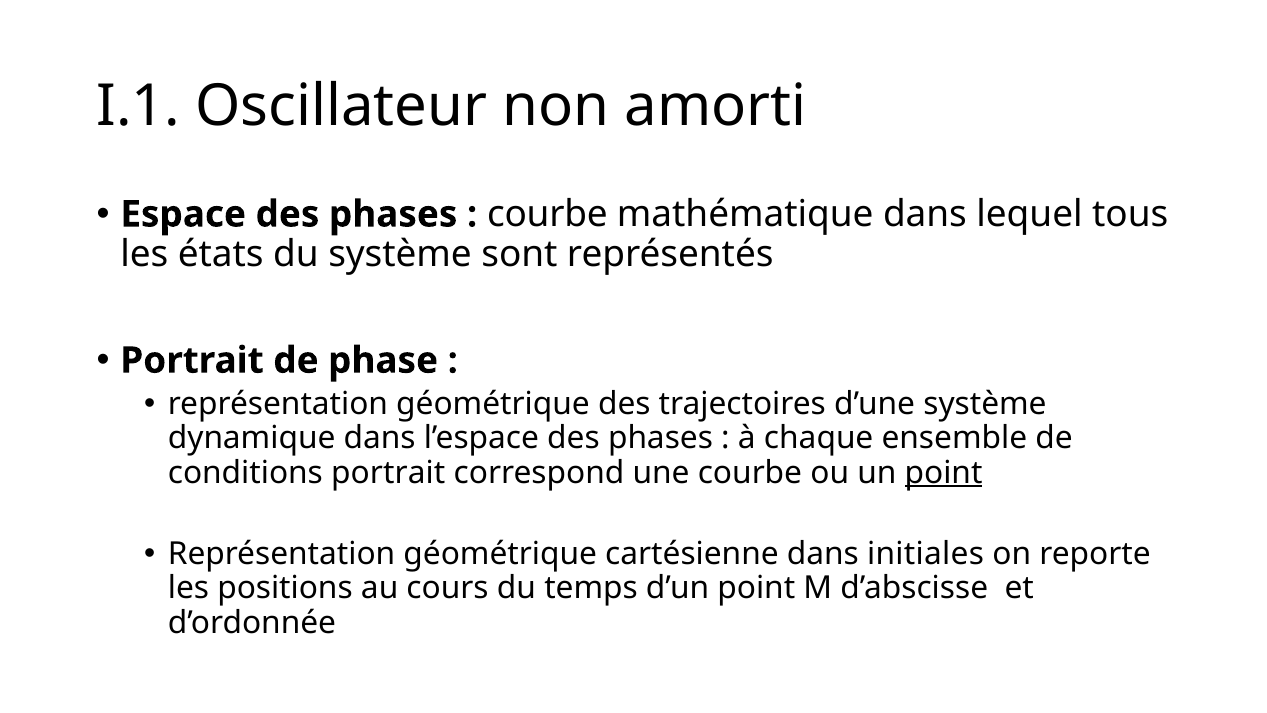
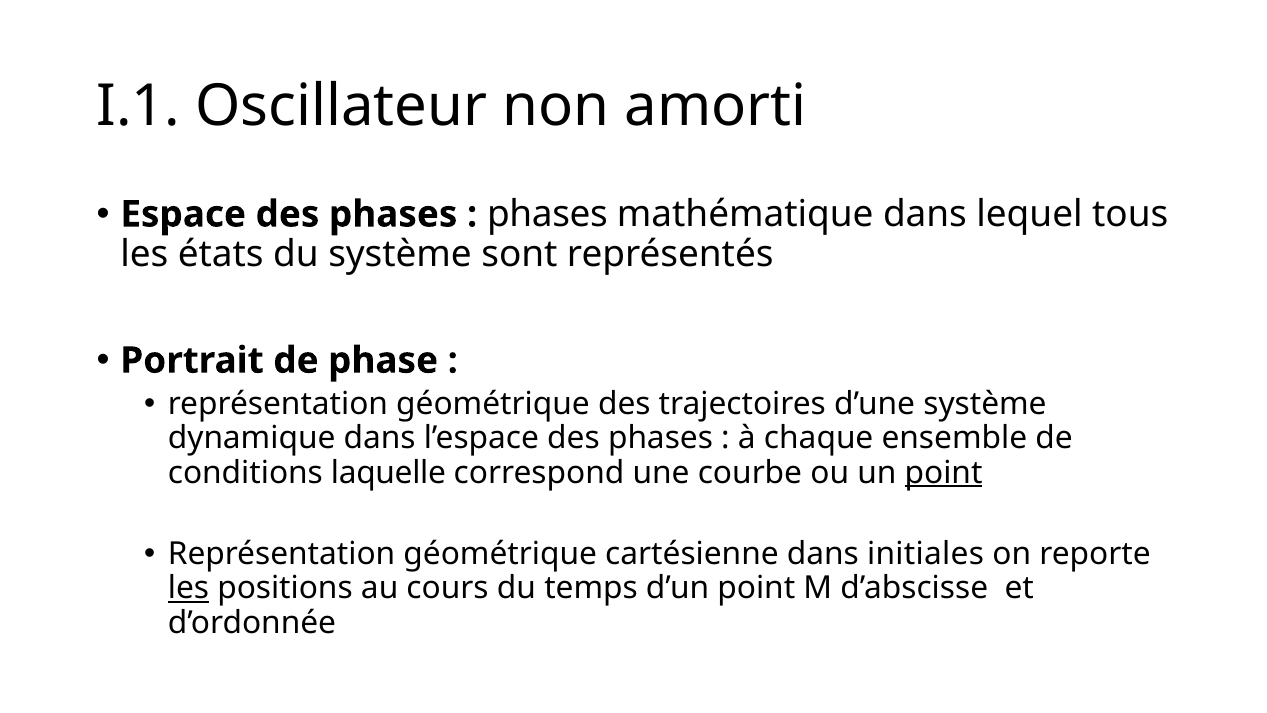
courbe at (547, 214): courbe -> phases
conditions portrait: portrait -> laquelle
les at (188, 588) underline: none -> present
